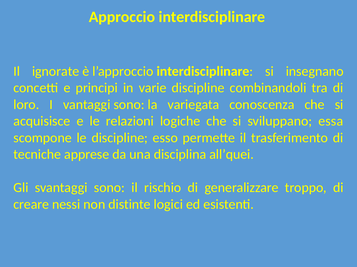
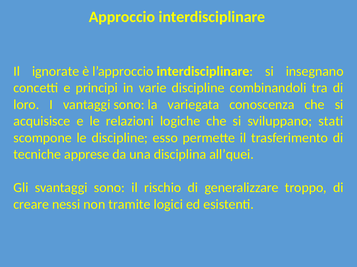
essa: essa -> stati
distinte: distinte -> tramite
